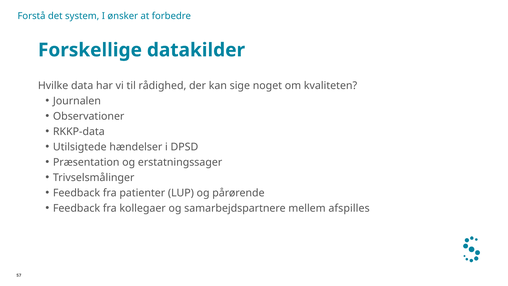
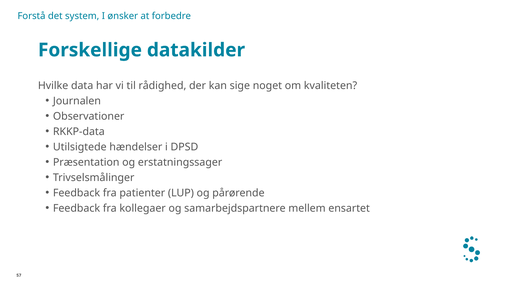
afspilles: afspilles -> ensartet
